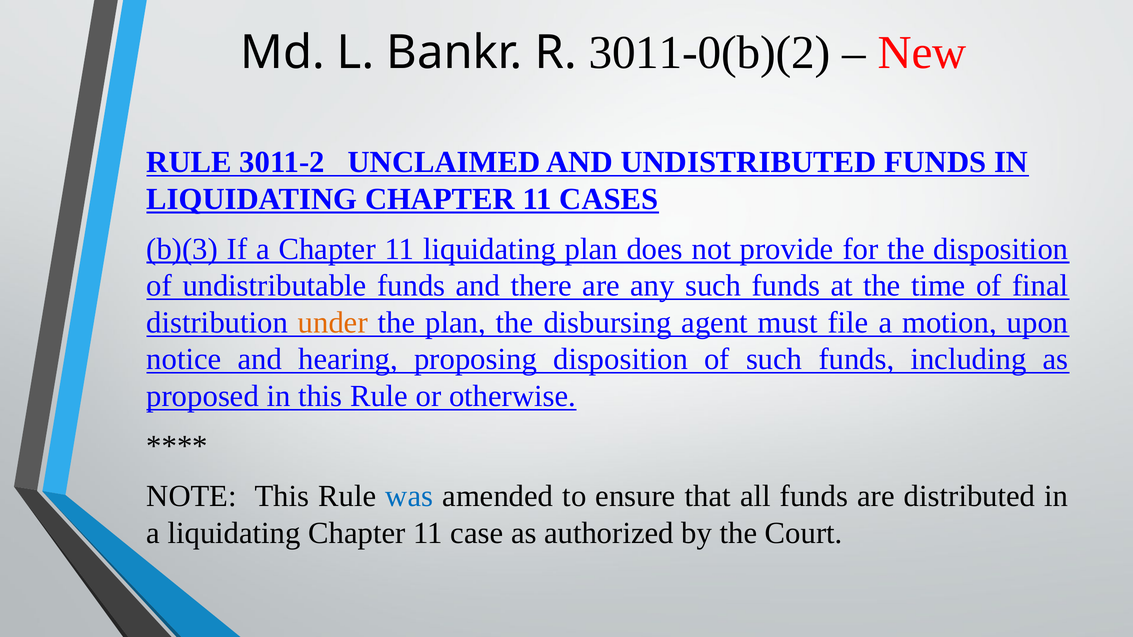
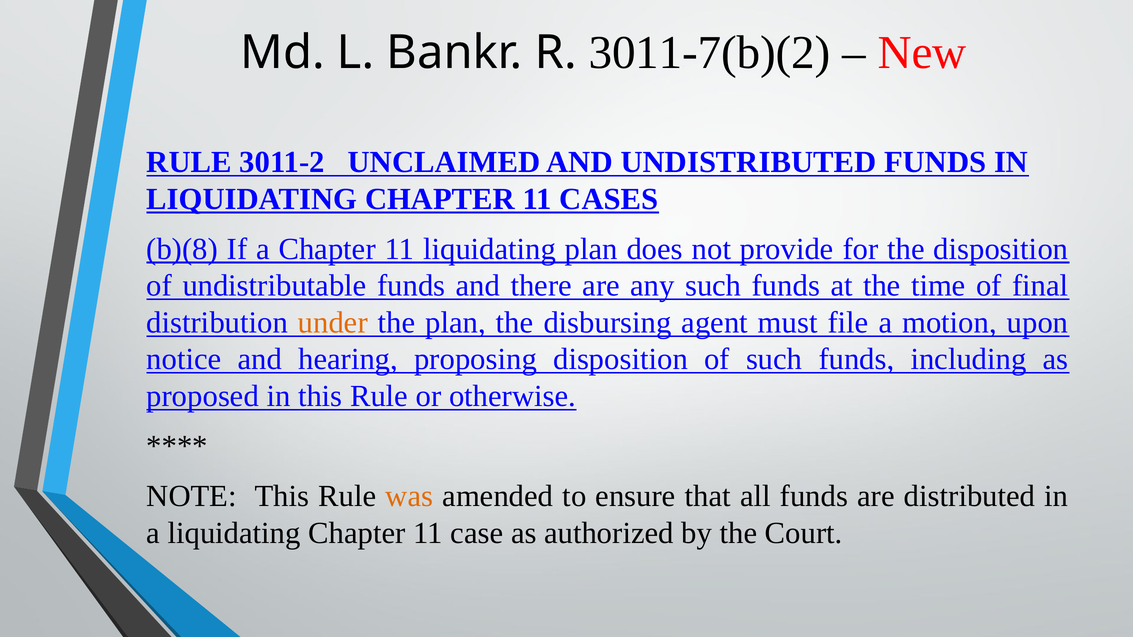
3011-0(b)(2: 3011-0(b)(2 -> 3011-7(b)(2
b)(3: b)(3 -> b)(8
was colour: blue -> orange
